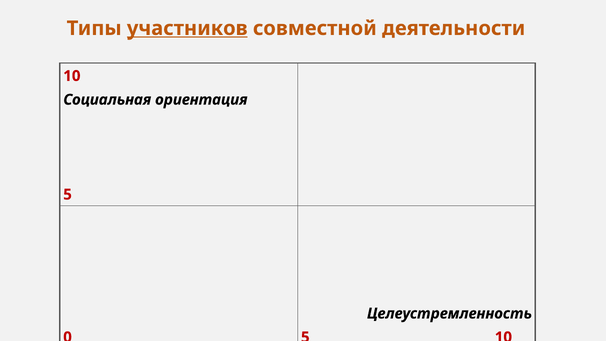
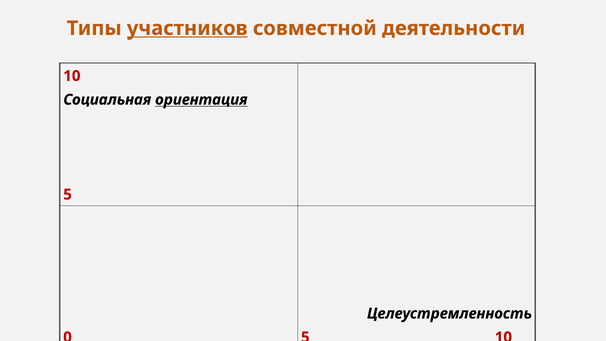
ориентация underline: none -> present
